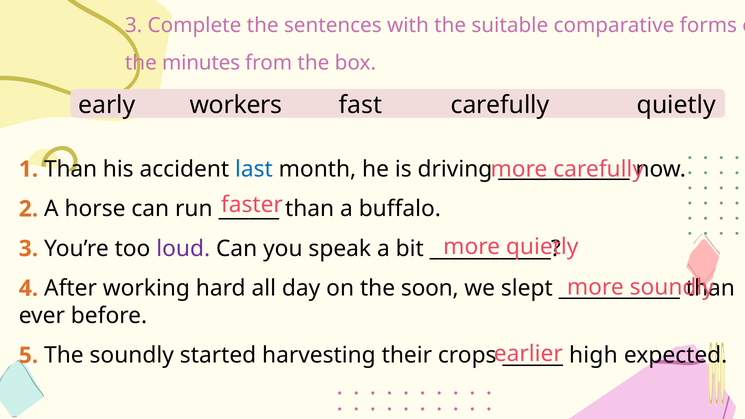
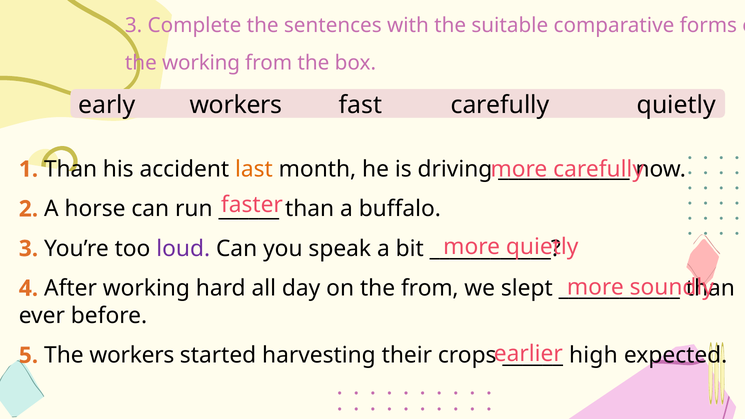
the minutes: minutes -> working
last colour: blue -> orange
the soon: soon -> from
The soundly: soundly -> workers
